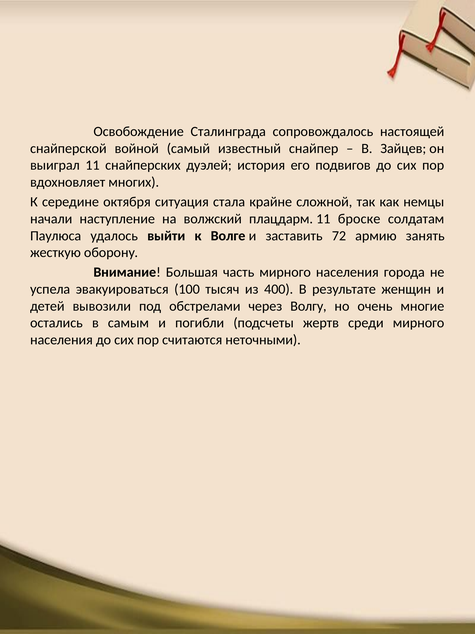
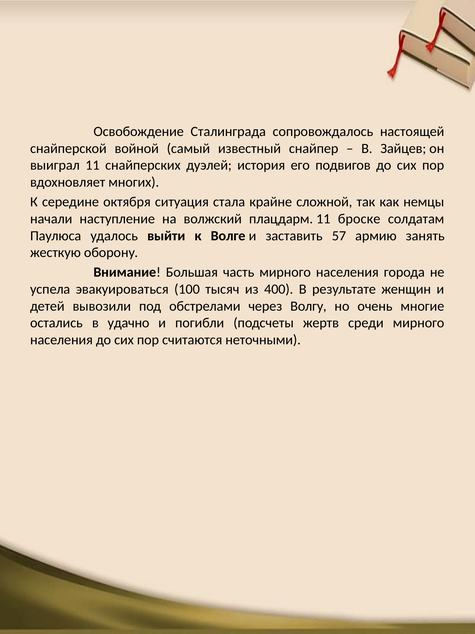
72: 72 -> 57
самым: самым -> удачно
